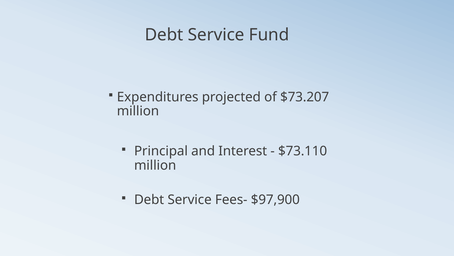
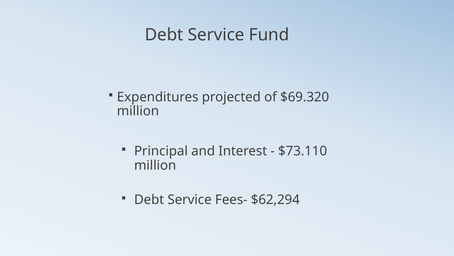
$73.207: $73.207 -> $69.320
$97,900: $97,900 -> $62,294
